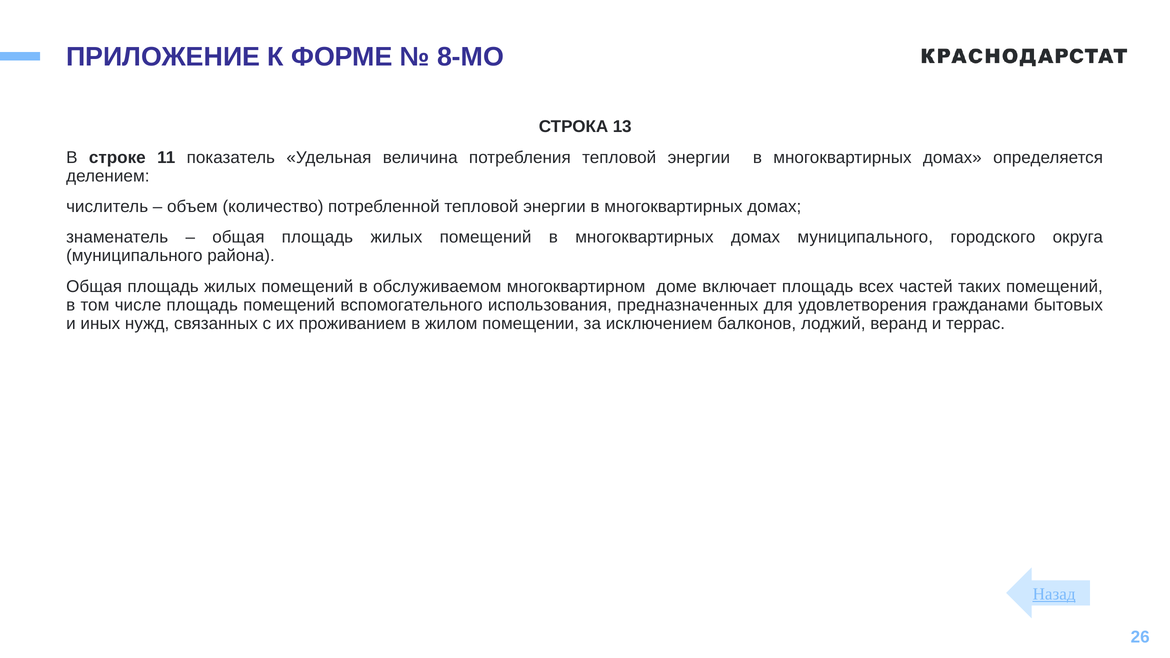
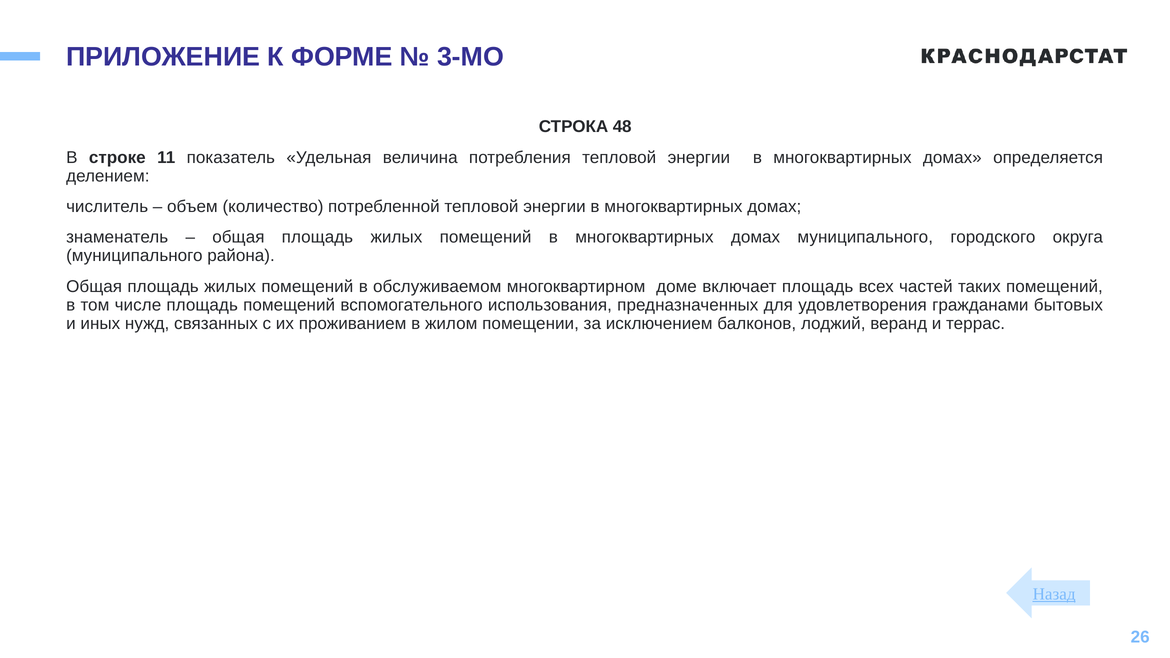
8-МО: 8-МО -> 3-МО
13: 13 -> 48
